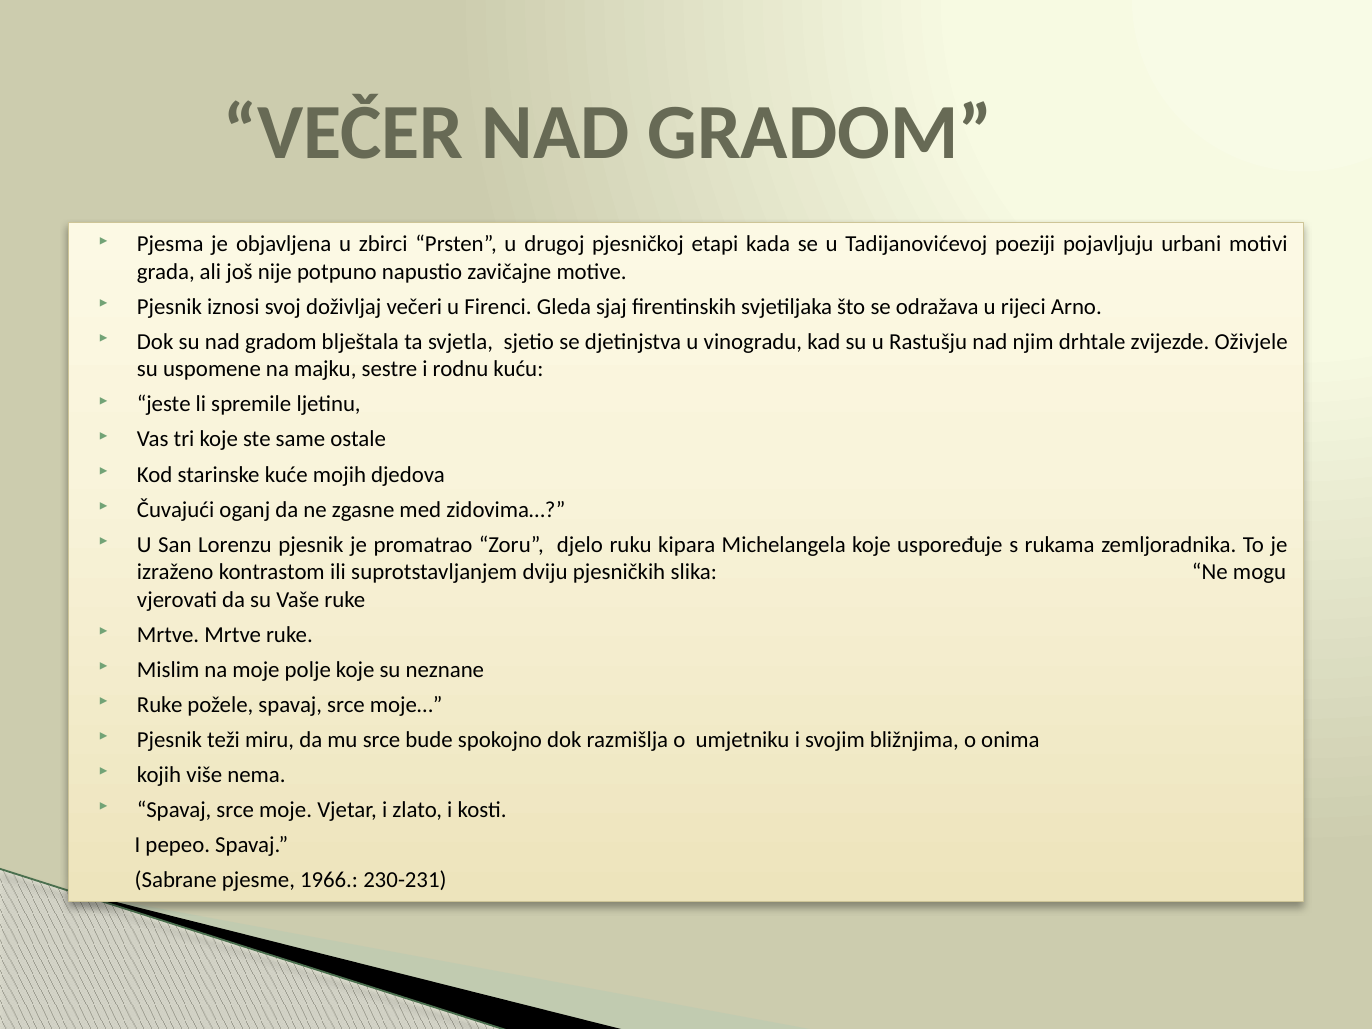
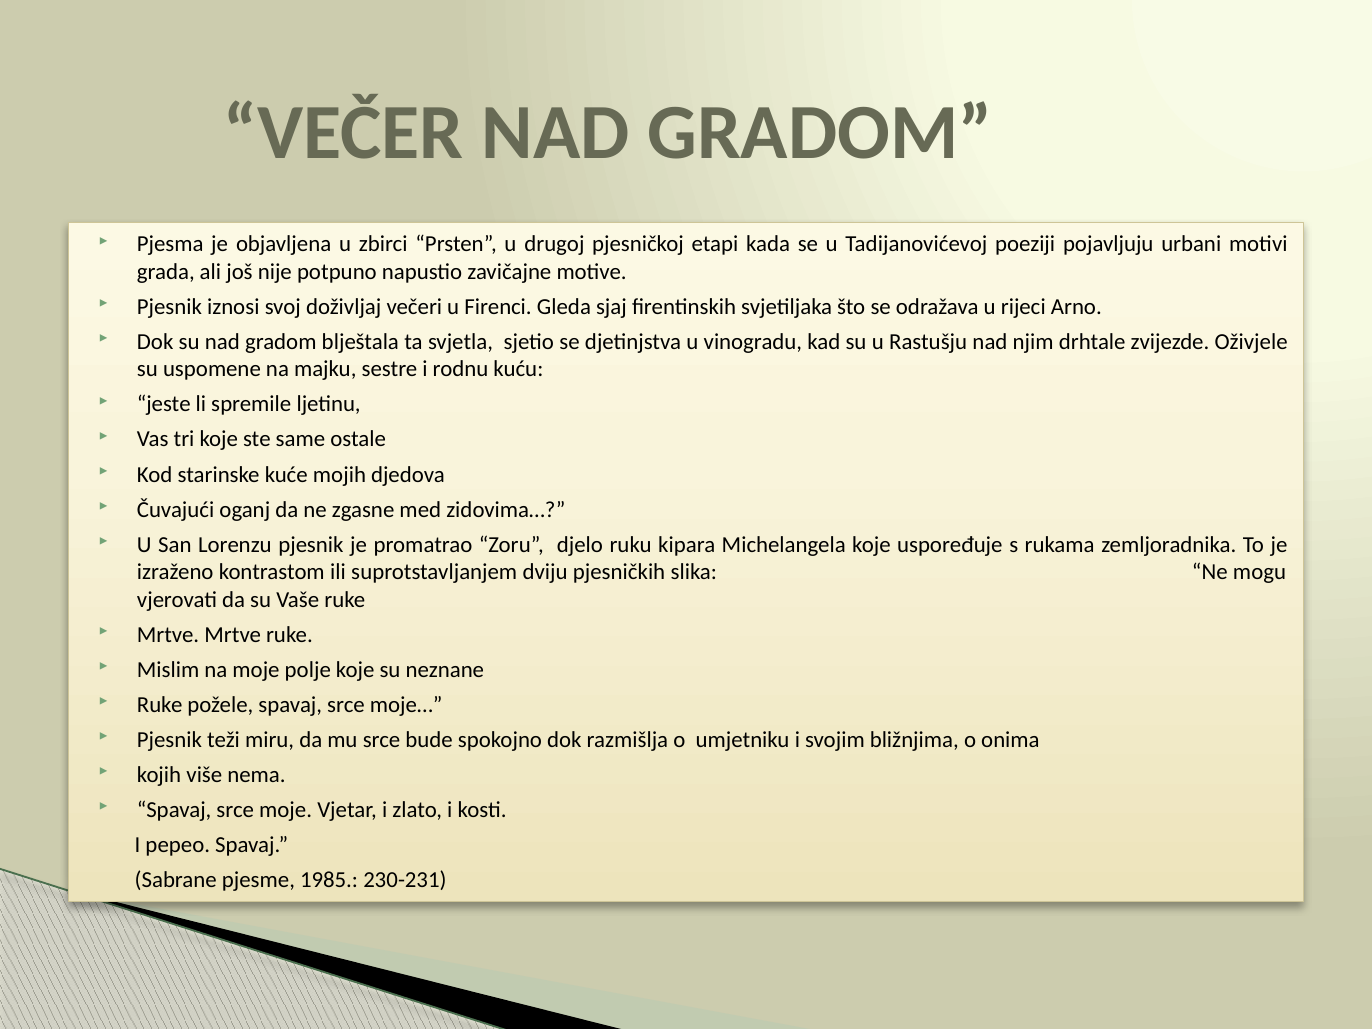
1966: 1966 -> 1985
